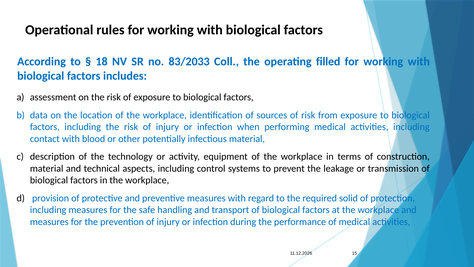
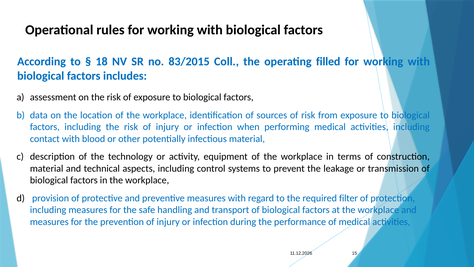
83/2033: 83/2033 -> 83/2015
solid: solid -> filter
